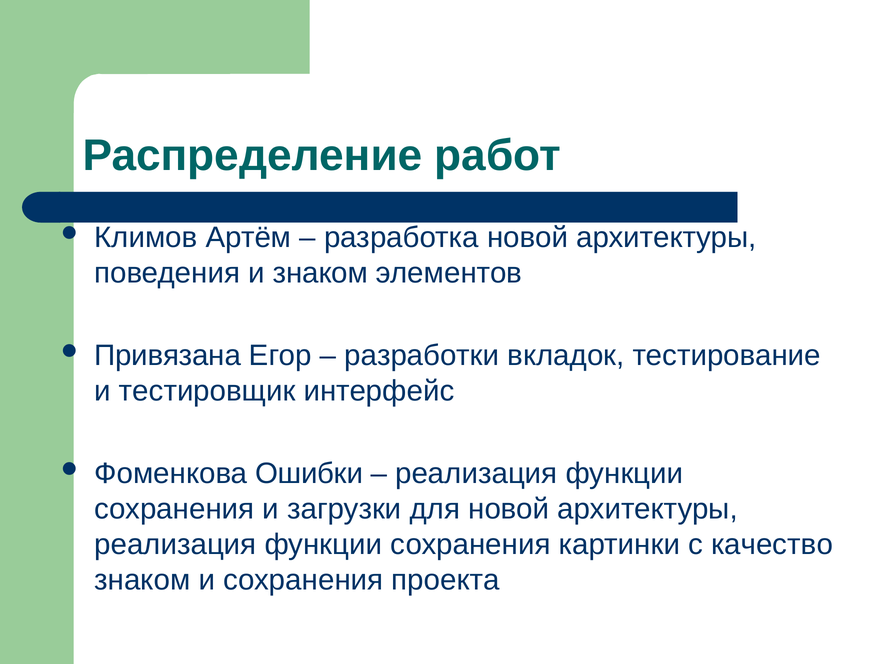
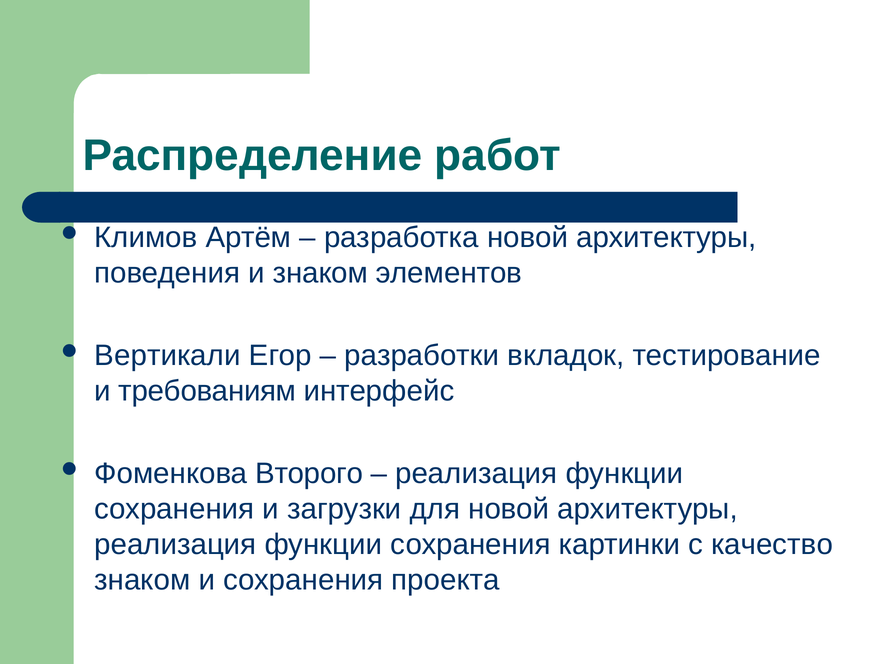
Привязана: Привязана -> Вертикали
тестировщик: тестировщик -> требованиям
Ошибки: Ошибки -> Второго
